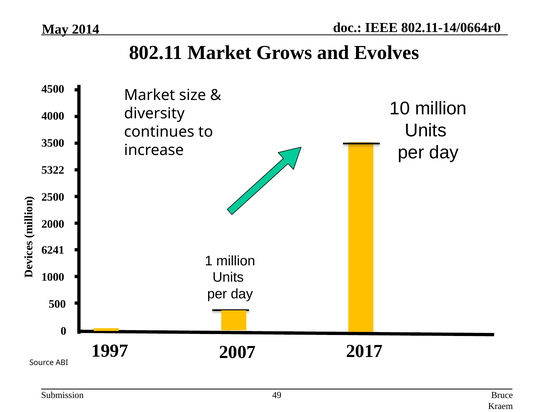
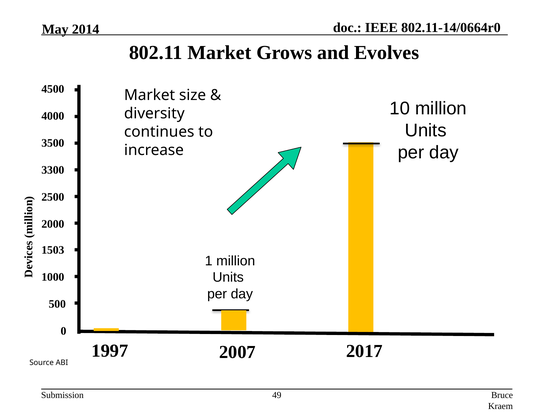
5322: 5322 -> 3300
6241: 6241 -> 1503
